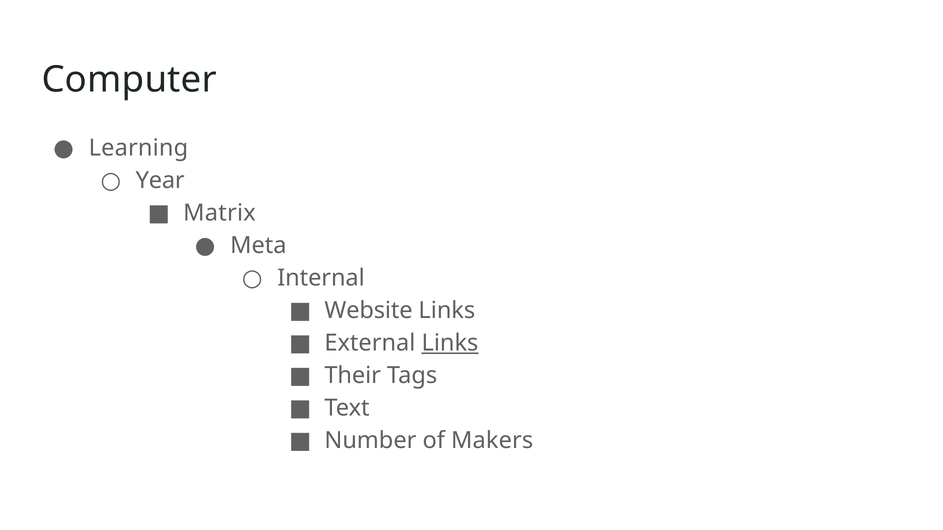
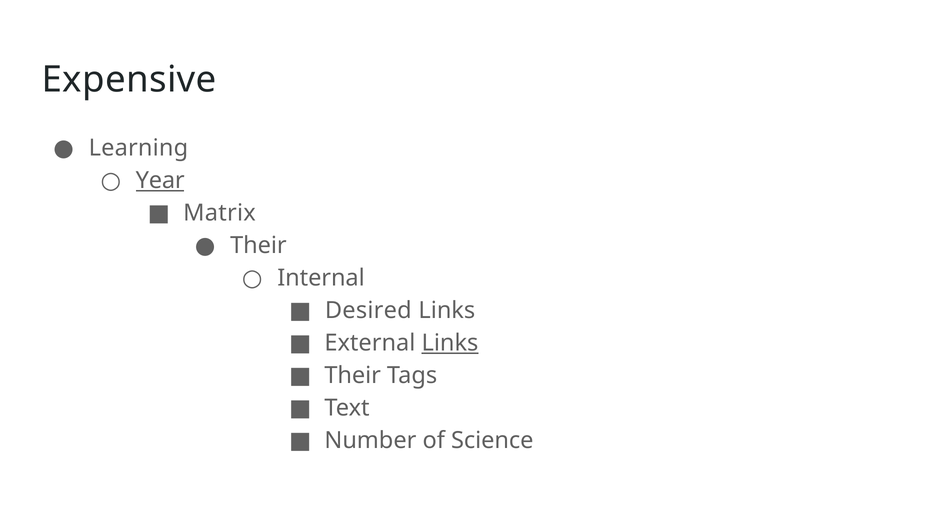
Computer: Computer -> Expensive
Year underline: none -> present
Meta at (258, 246): Meta -> Their
Website: Website -> Desired
Makers: Makers -> Science
